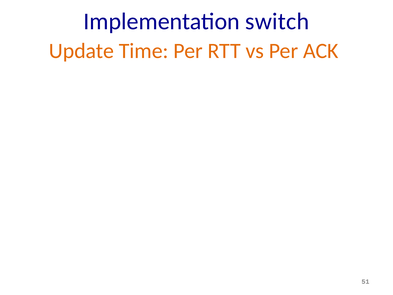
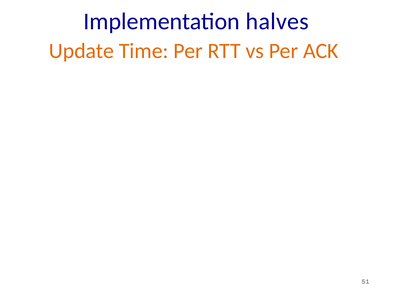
switch: switch -> halves
